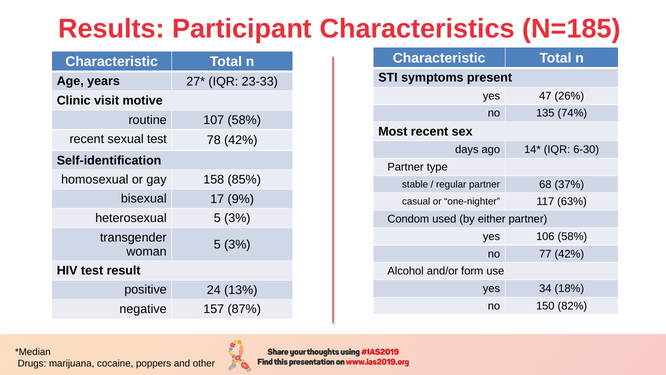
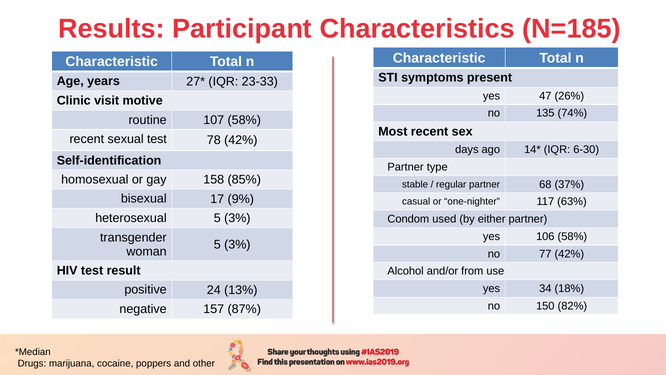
form: form -> from
